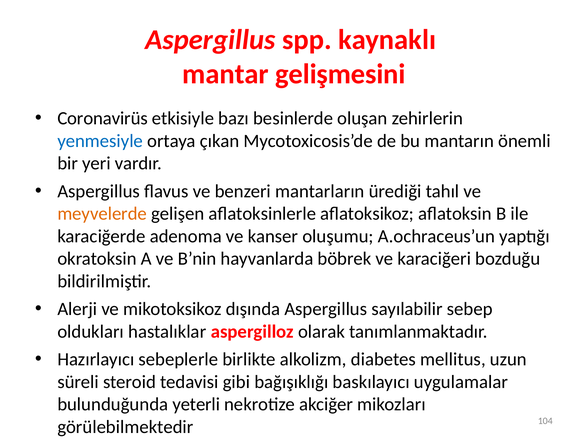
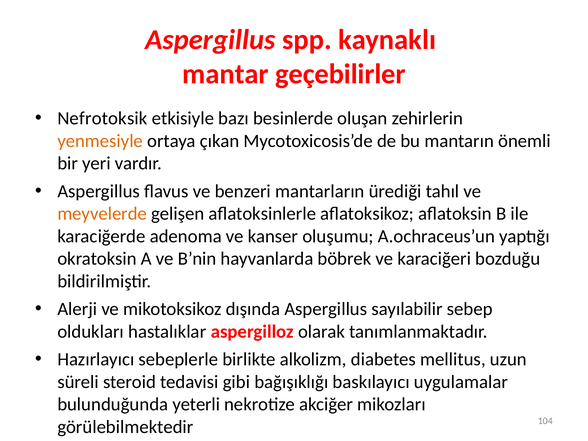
gelişmesini: gelişmesini -> geçebilirler
Coronavirüs: Coronavirüs -> Nefrotoksik
yenmesiyle colour: blue -> orange
